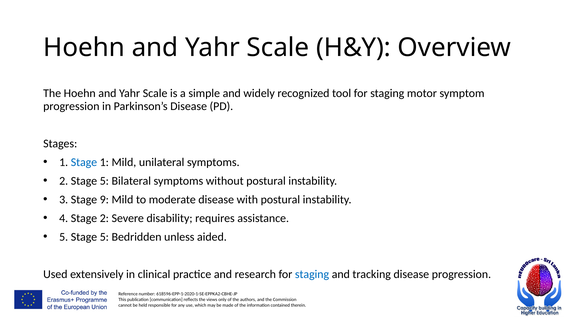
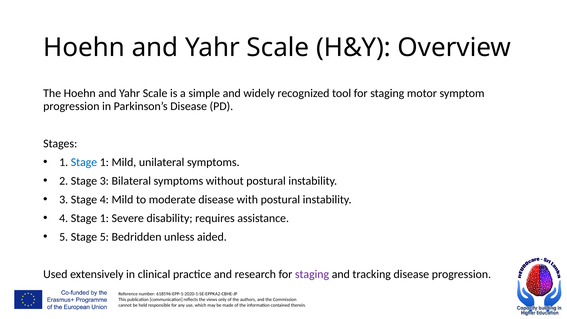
2 Stage 5: 5 -> 3
Stage 9: 9 -> 4
4 Stage 2: 2 -> 1
staging at (312, 274) colour: blue -> purple
